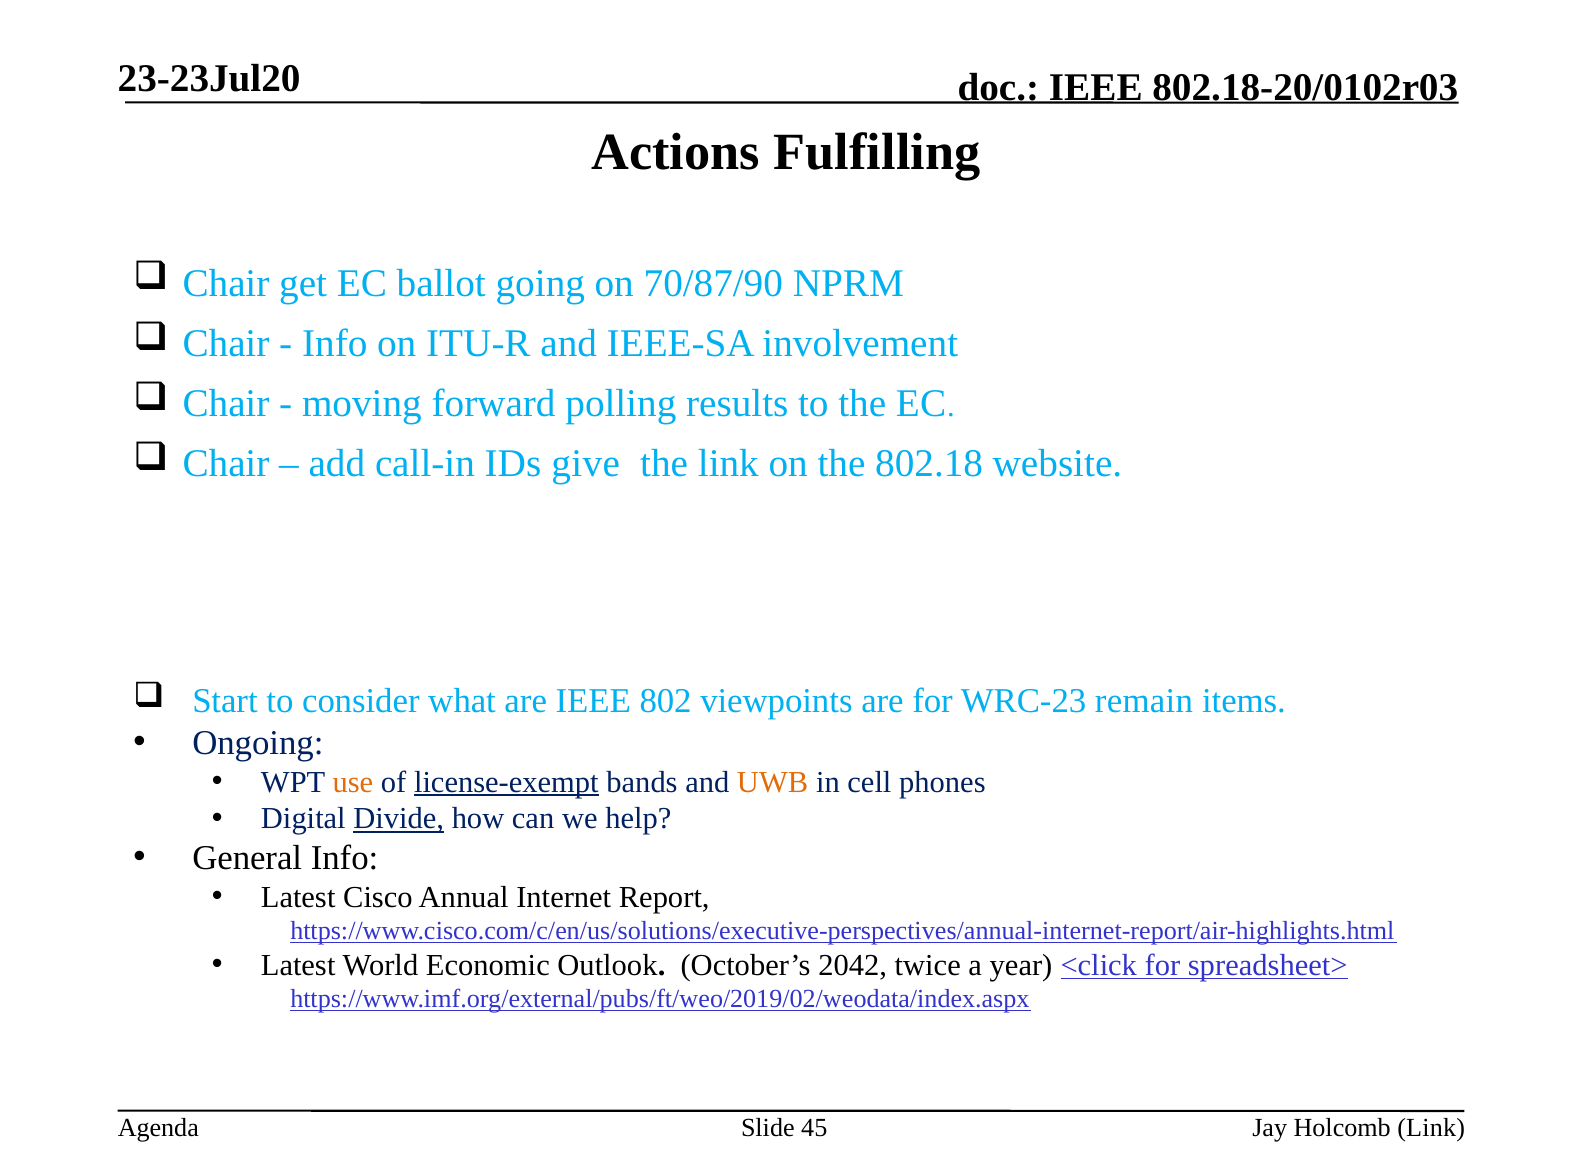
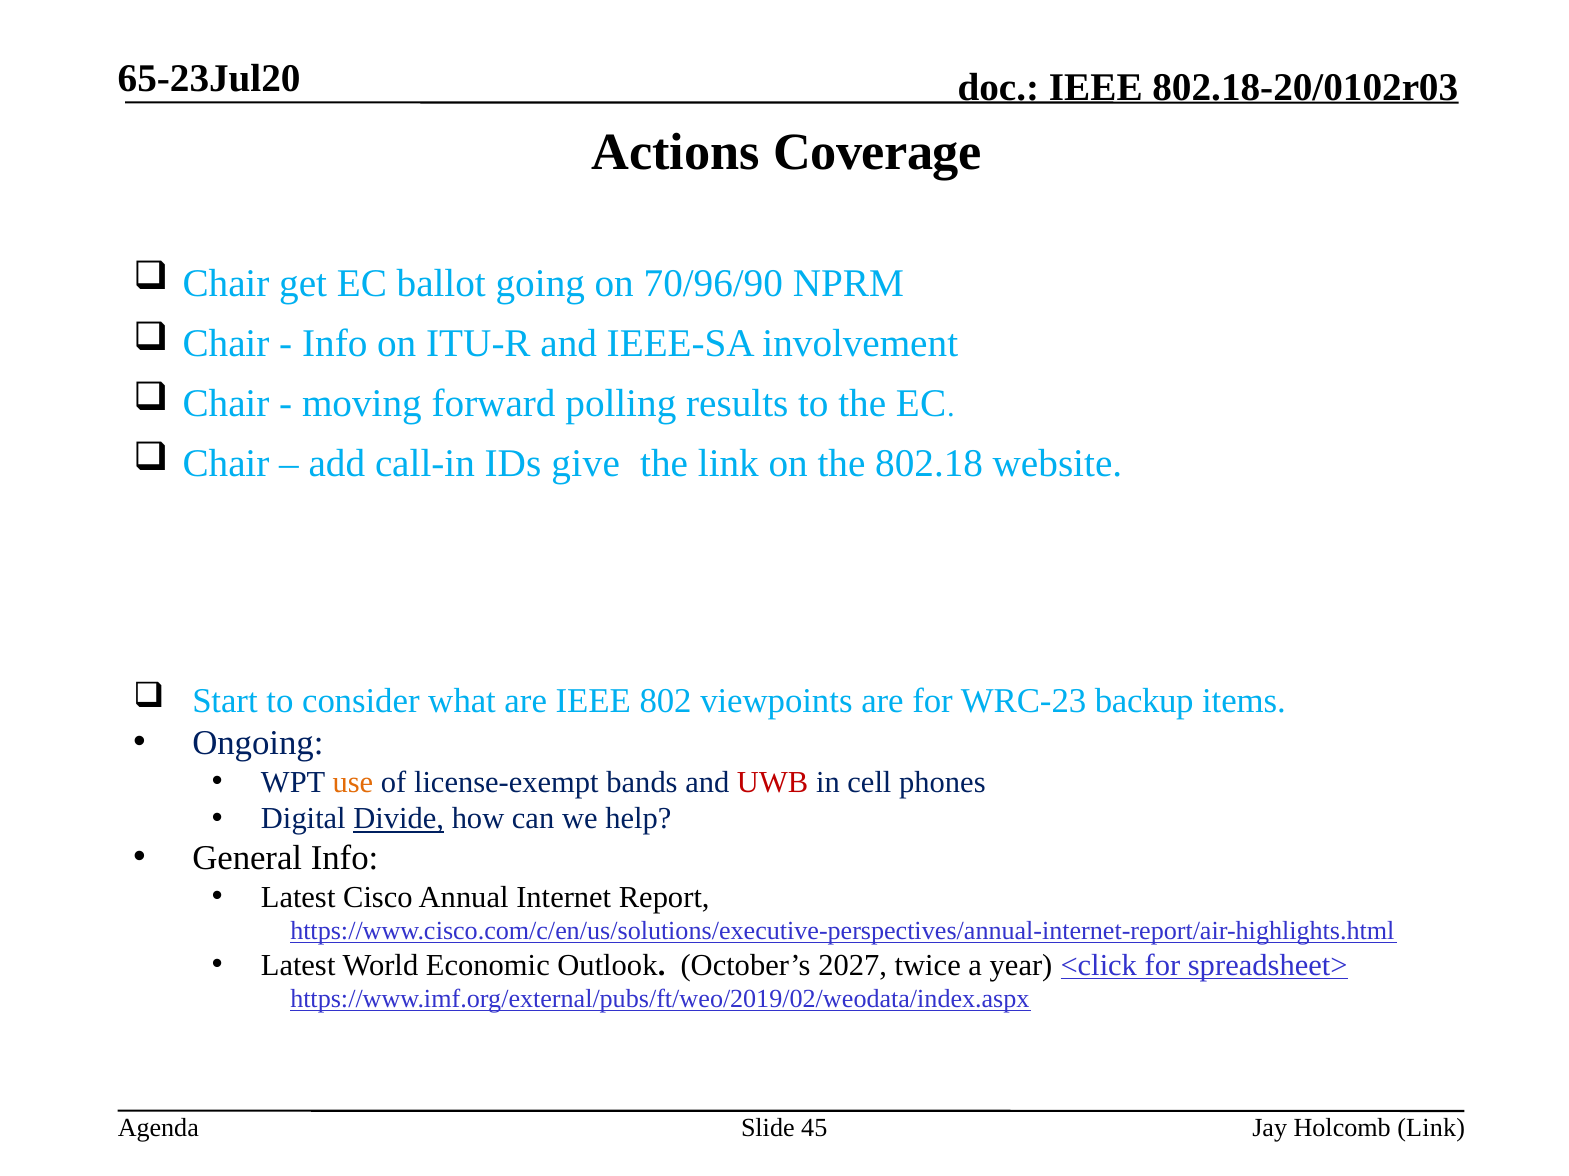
23-23Jul20: 23-23Jul20 -> 65-23Jul20
Fulfilling: Fulfilling -> Coverage
70/87/90: 70/87/90 -> 70/96/90
remain: remain -> backup
license-exempt underline: present -> none
UWB colour: orange -> red
2042: 2042 -> 2027
